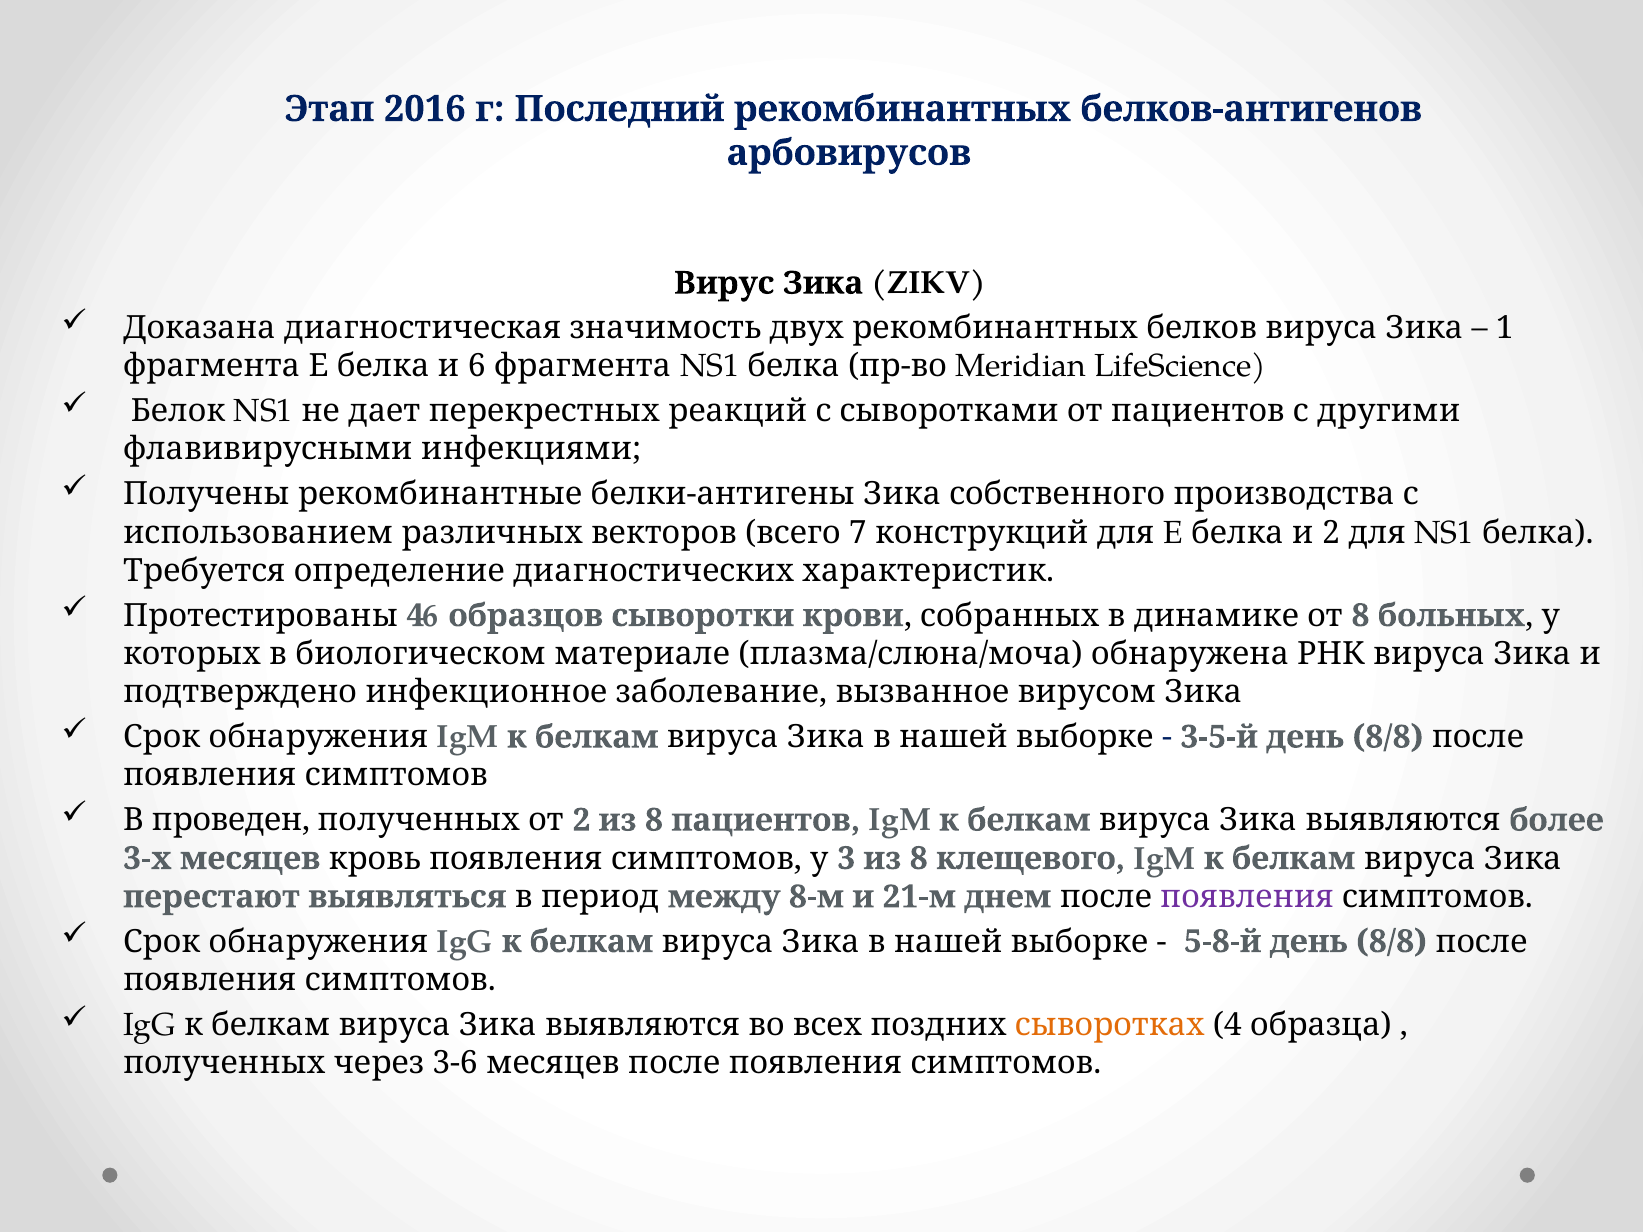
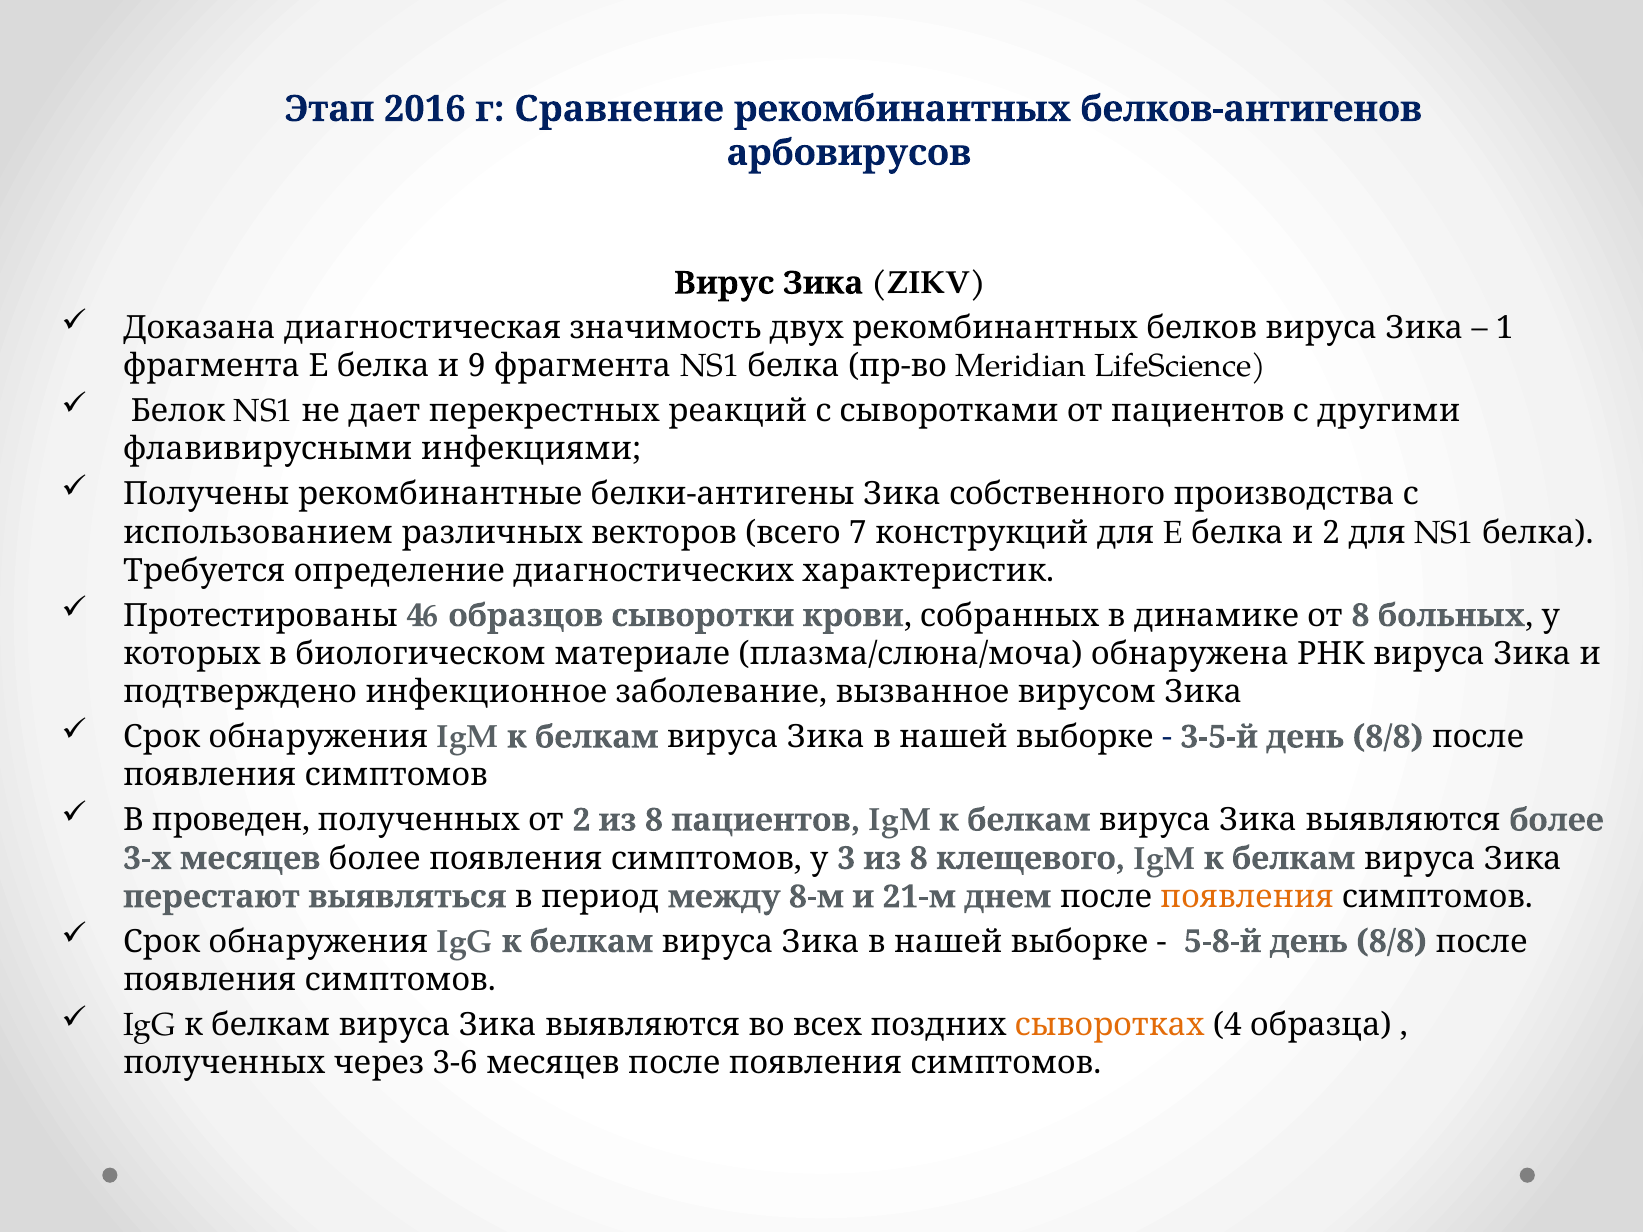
Последний: Последний -> Сравнение
6: 6 -> 9
месяцев кровь: кровь -> более
появления at (1247, 897) colour: purple -> orange
